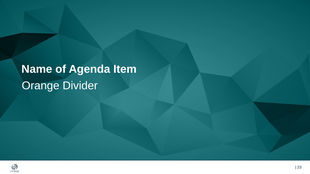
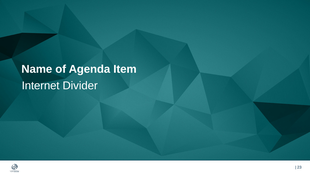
Orange: Orange -> Internet
